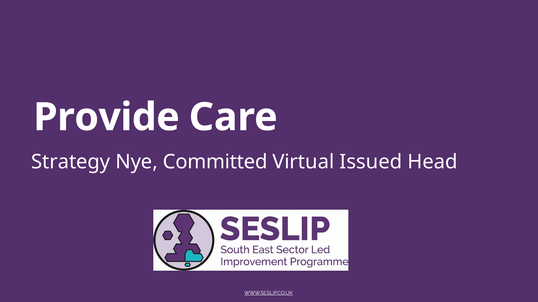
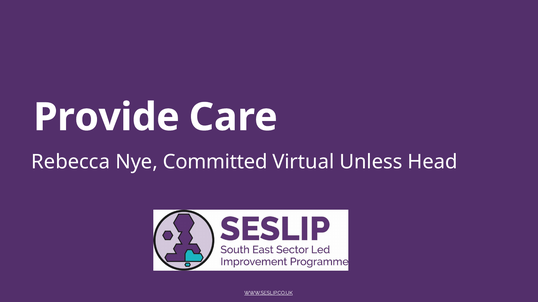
Strategy: Strategy -> Rebecca
Issued: Issued -> Unless
